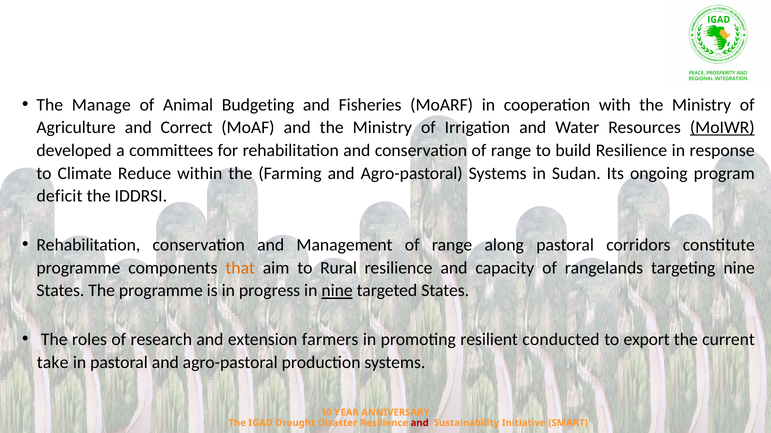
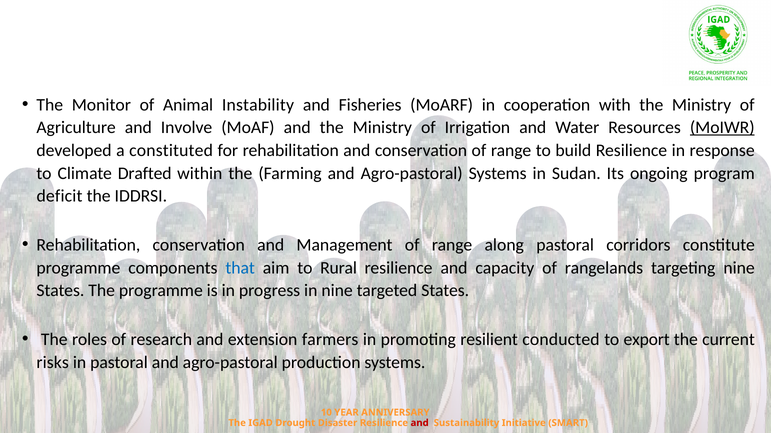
Manage: Manage -> Monitor
Budgeting: Budgeting -> Instability
Correct: Correct -> Involve
committees: committees -> constituted
Reduce: Reduce -> Drafted
that colour: orange -> blue
nine at (337, 291) underline: present -> none
take: take -> risks
